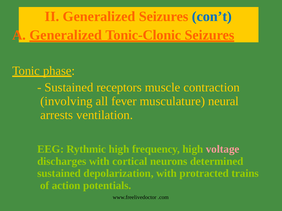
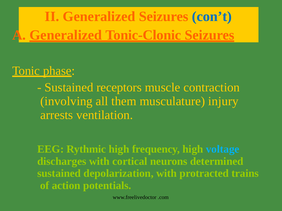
fever: fever -> them
neural: neural -> injury
voltage colour: pink -> light blue
